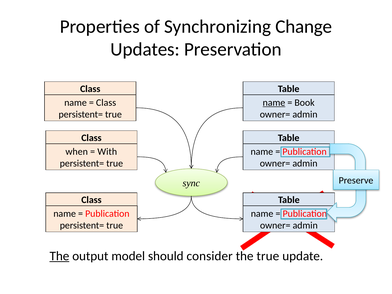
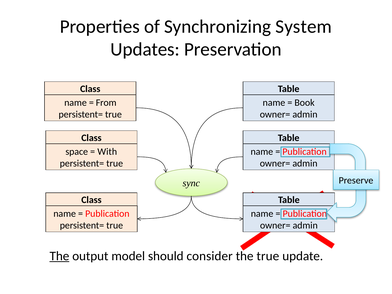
Change: Change -> System
Class at (106, 103): Class -> From
name at (274, 103) underline: present -> none
when: when -> space
